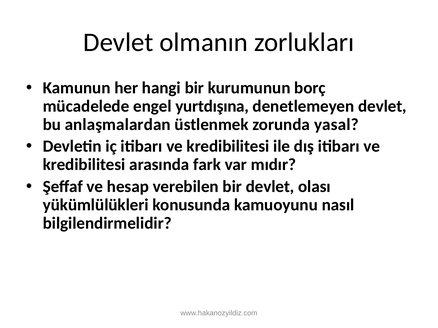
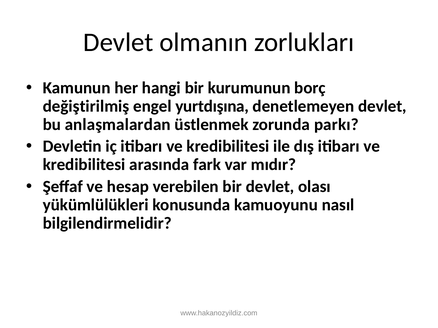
mücadelede: mücadelede -> değiştirilmiş
yasal: yasal -> parkı
